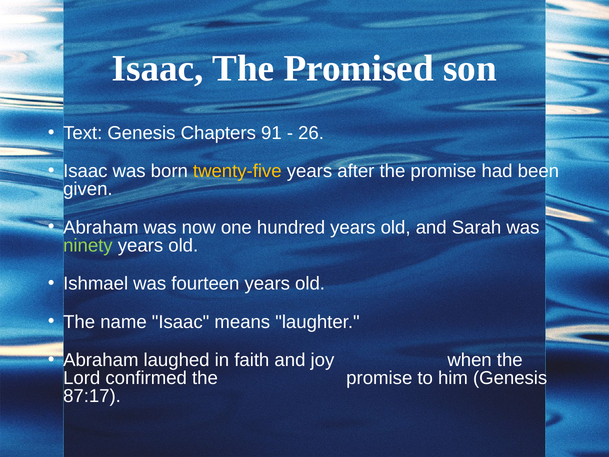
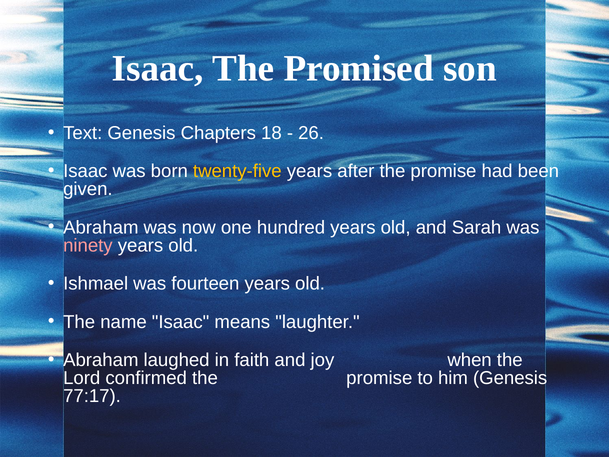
91: 91 -> 18
ninety colour: light green -> pink
87:17: 87:17 -> 77:17
